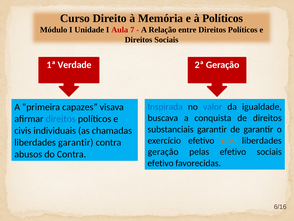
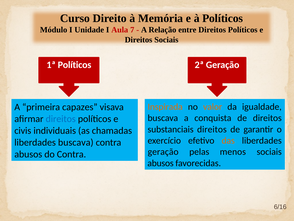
1ª Verdade: Verdade -> Políticos
Inspirada colour: blue -> orange
valor colour: blue -> orange
substanciais garantir: garantir -> direitos
liberdades garantir: garantir -> buscava
pelas efetivo: efetivo -> menos
efetivo at (161, 163): efetivo -> abusos
